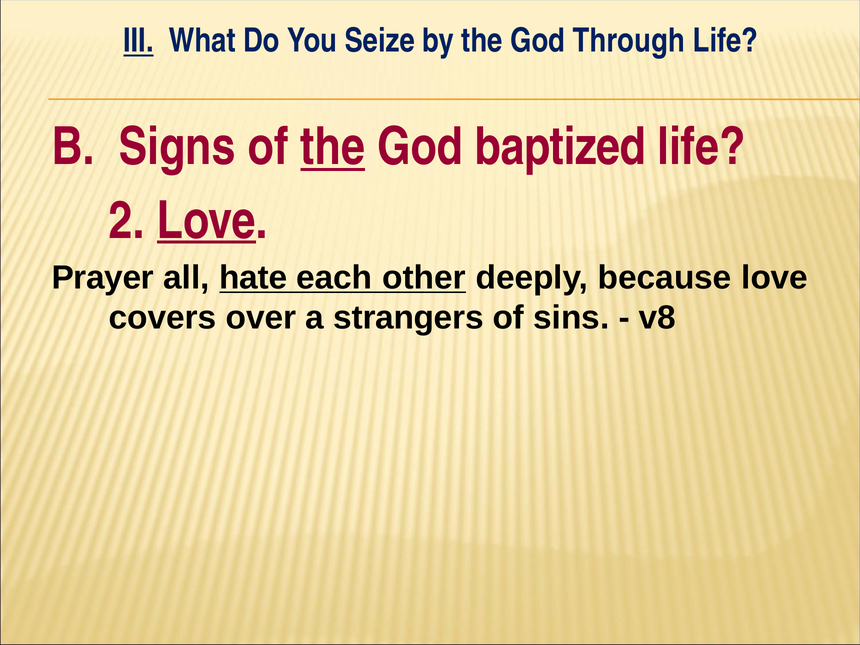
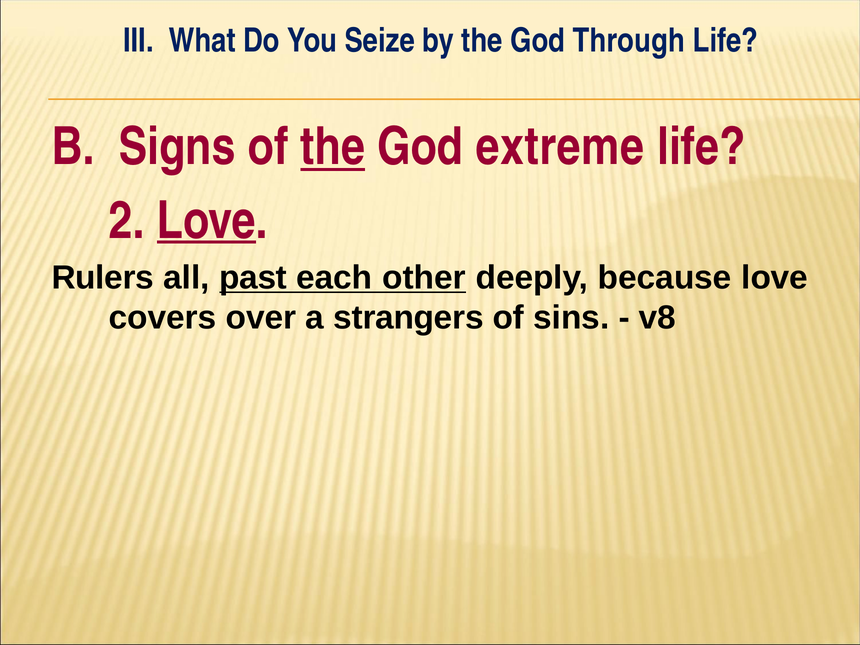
III underline: present -> none
baptized: baptized -> extreme
Prayer: Prayer -> Rulers
hate: hate -> past
